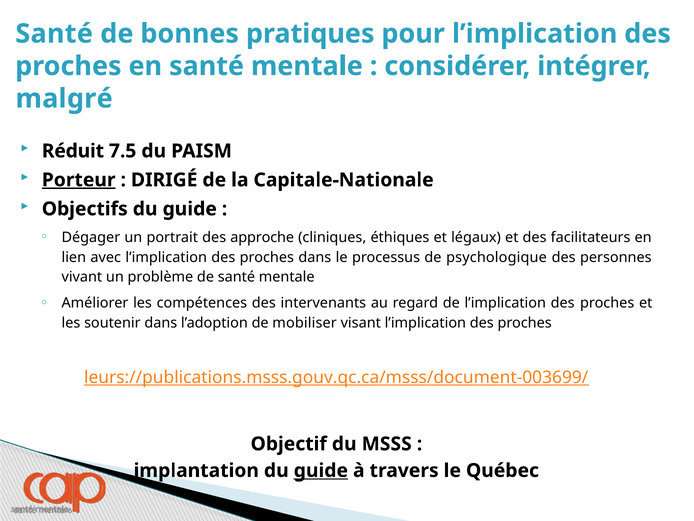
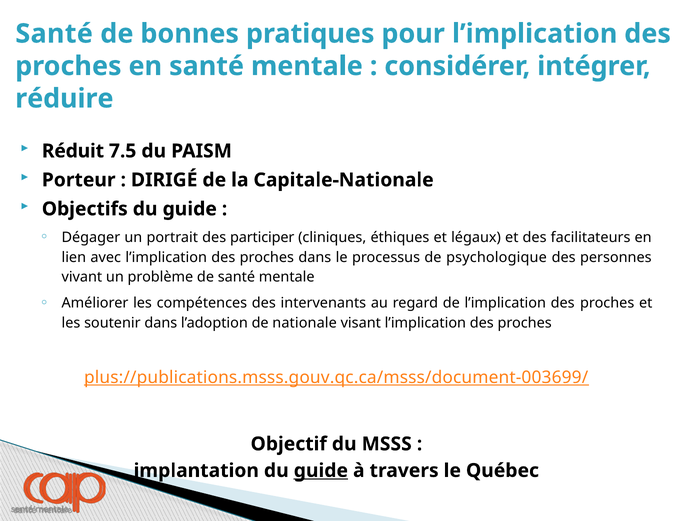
malgré: malgré -> réduire
Porteur underline: present -> none
approche: approche -> participer
mobiliser: mobiliser -> nationale
leurs://publications.msss.gouv.qc.ca/msss/document-003699/: leurs://publications.msss.gouv.qc.ca/msss/document-003699/ -> plus://publications.msss.gouv.qc.ca/msss/document-003699/
